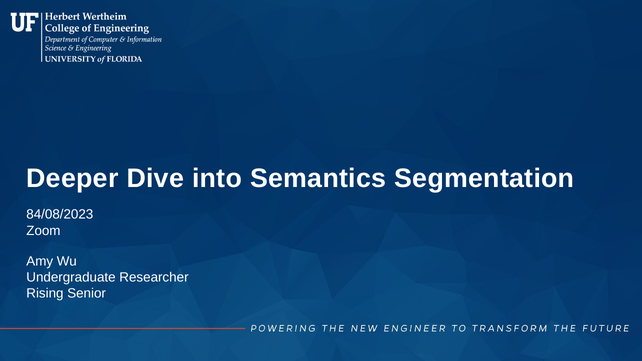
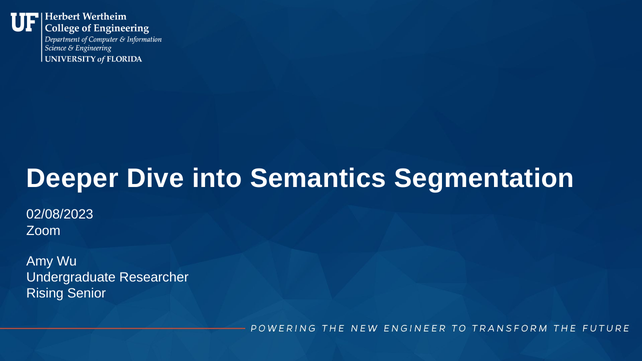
84/08/2023: 84/08/2023 -> 02/08/2023
